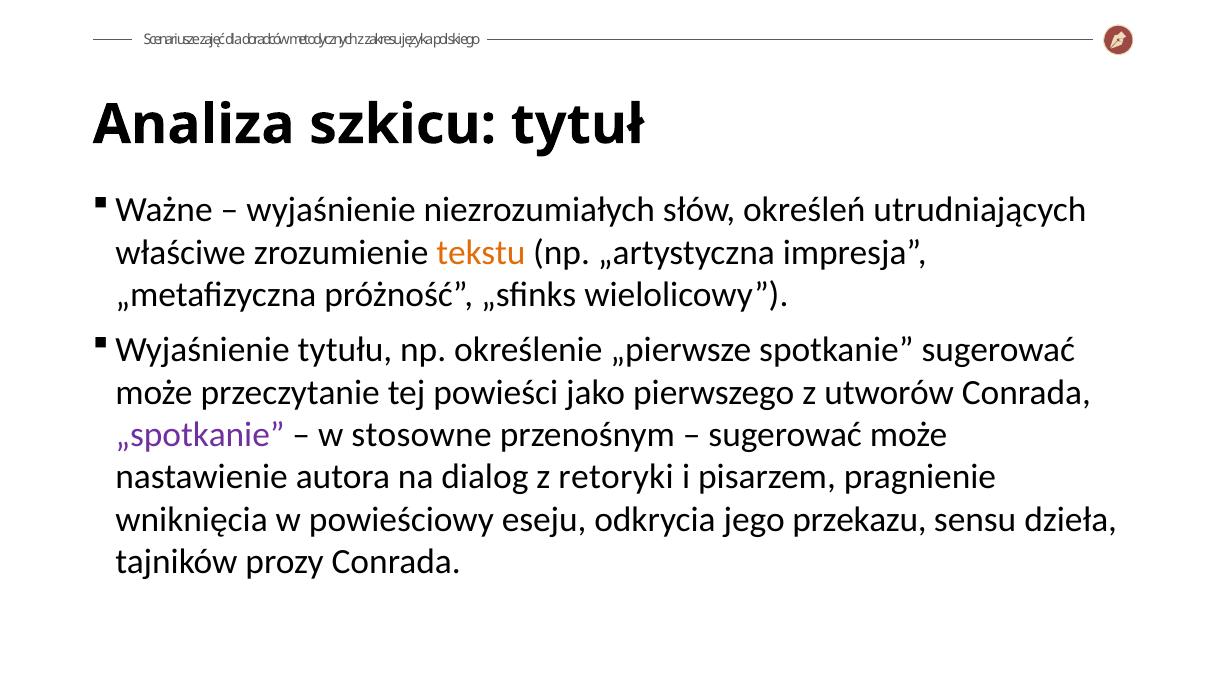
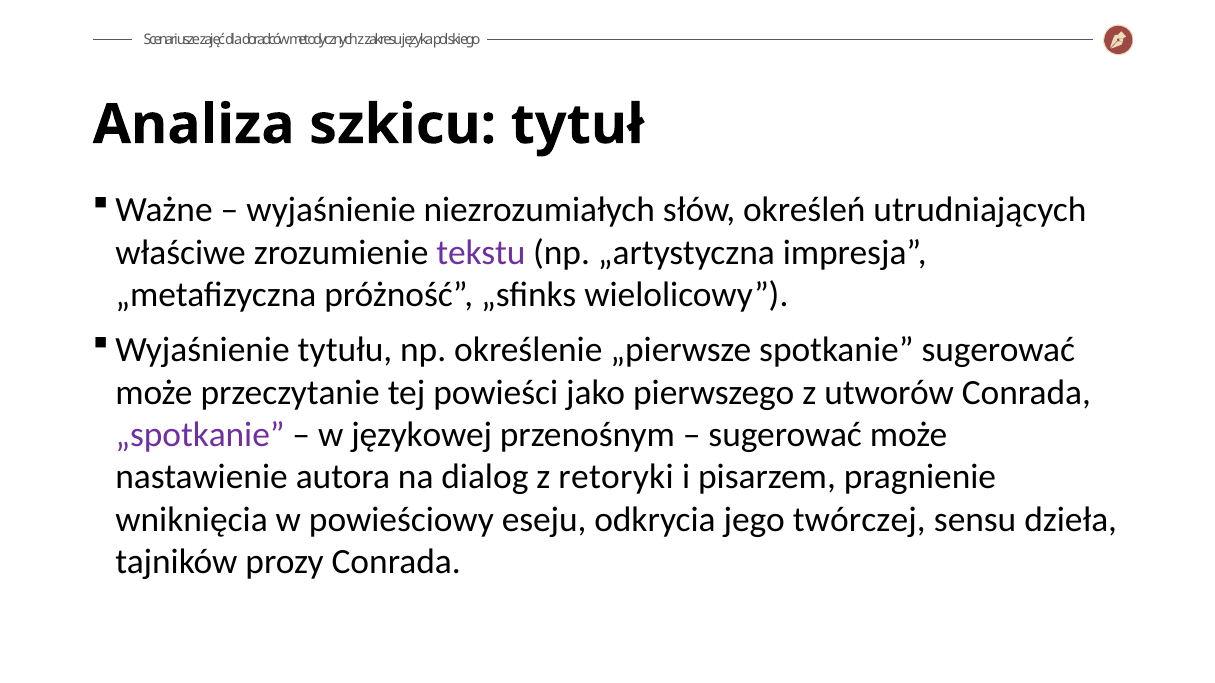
tekstu colour: orange -> purple
stosowne: stosowne -> językowej
przekazu: przekazu -> twórczej
